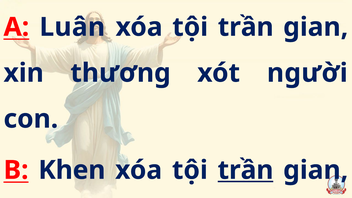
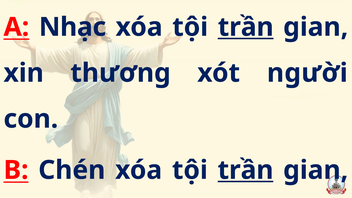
Luân: Luân -> Nhạc
trần at (246, 27) underline: none -> present
Khen: Khen -> Chén
